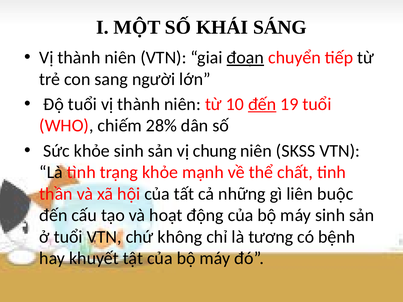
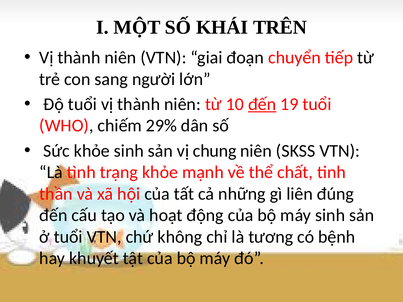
SÁNG: SÁNG -> TRÊN
đoạn underline: present -> none
28%: 28% -> 29%
buộc: buộc -> đúng
